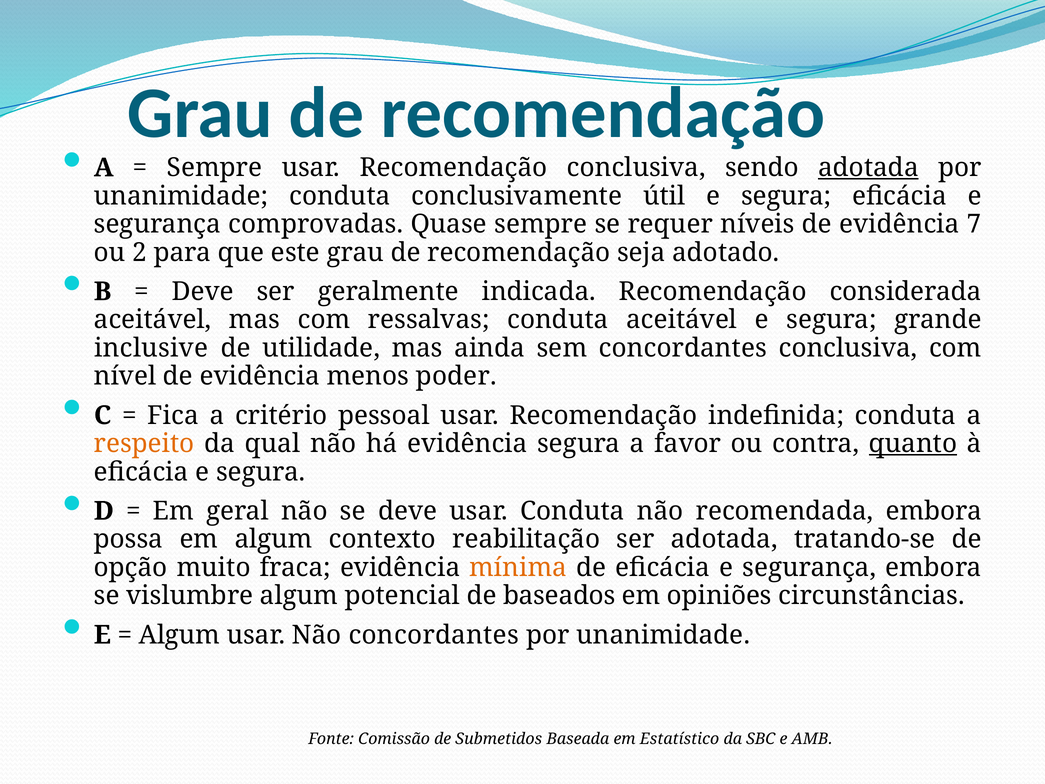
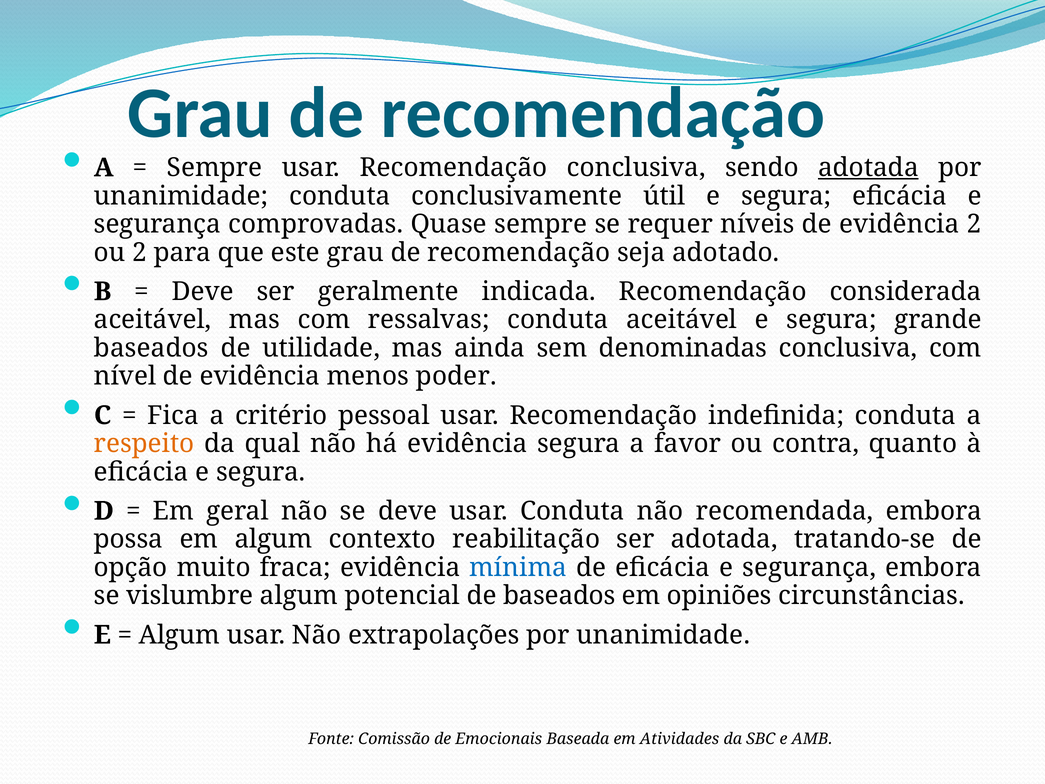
evidência 7: 7 -> 2
inclusive at (151, 348): inclusive -> baseados
sem concordantes: concordantes -> denominadas
quanto underline: present -> none
mínima colour: orange -> blue
Não concordantes: concordantes -> extrapolações
Submetidos: Submetidos -> Emocionais
Estatístico: Estatístico -> Atividades
